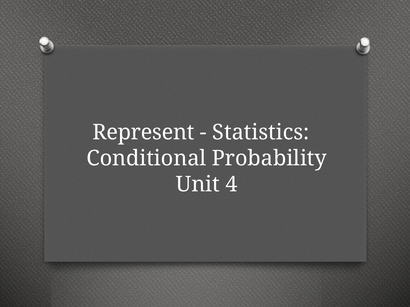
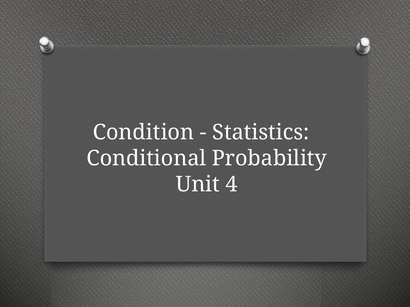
Represent: Represent -> Condition
